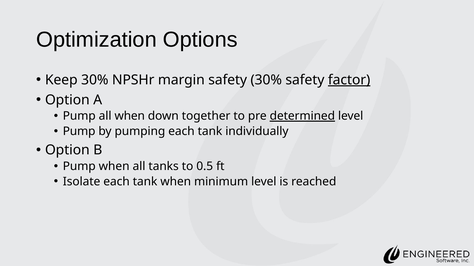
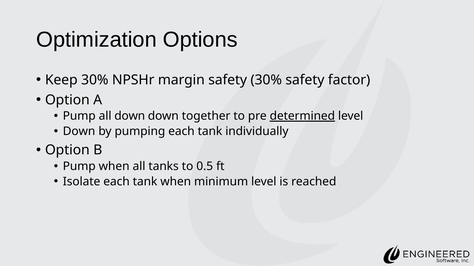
factor underline: present -> none
all when: when -> down
Pump at (79, 132): Pump -> Down
